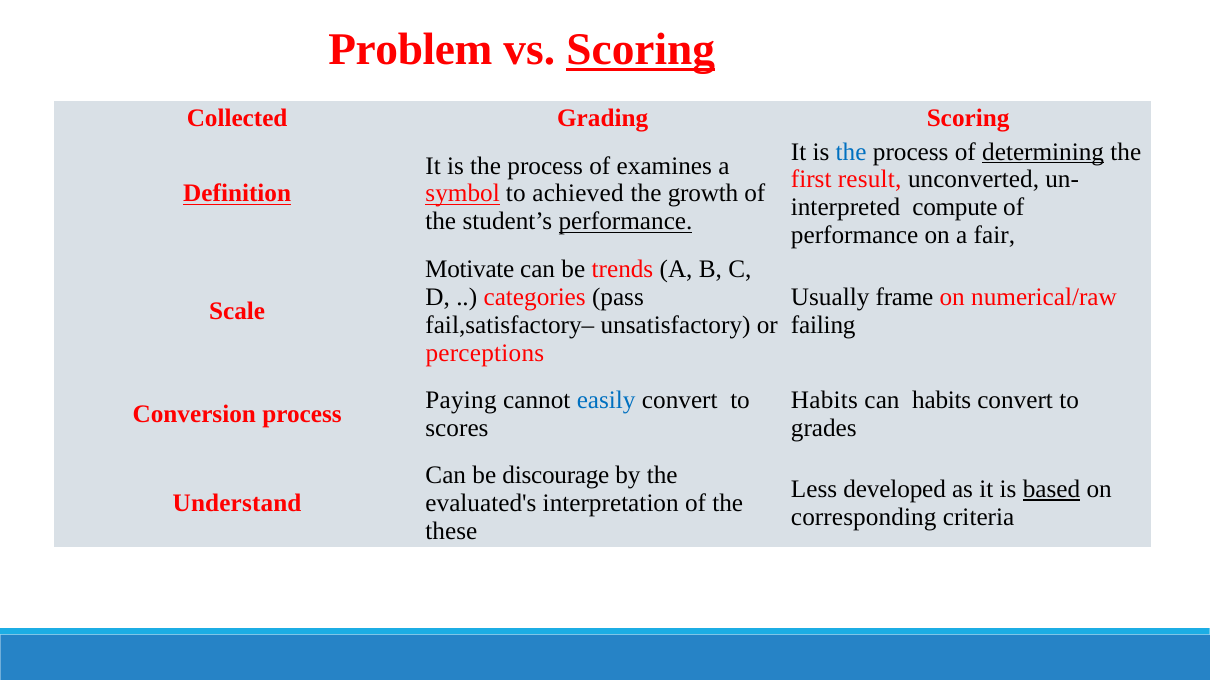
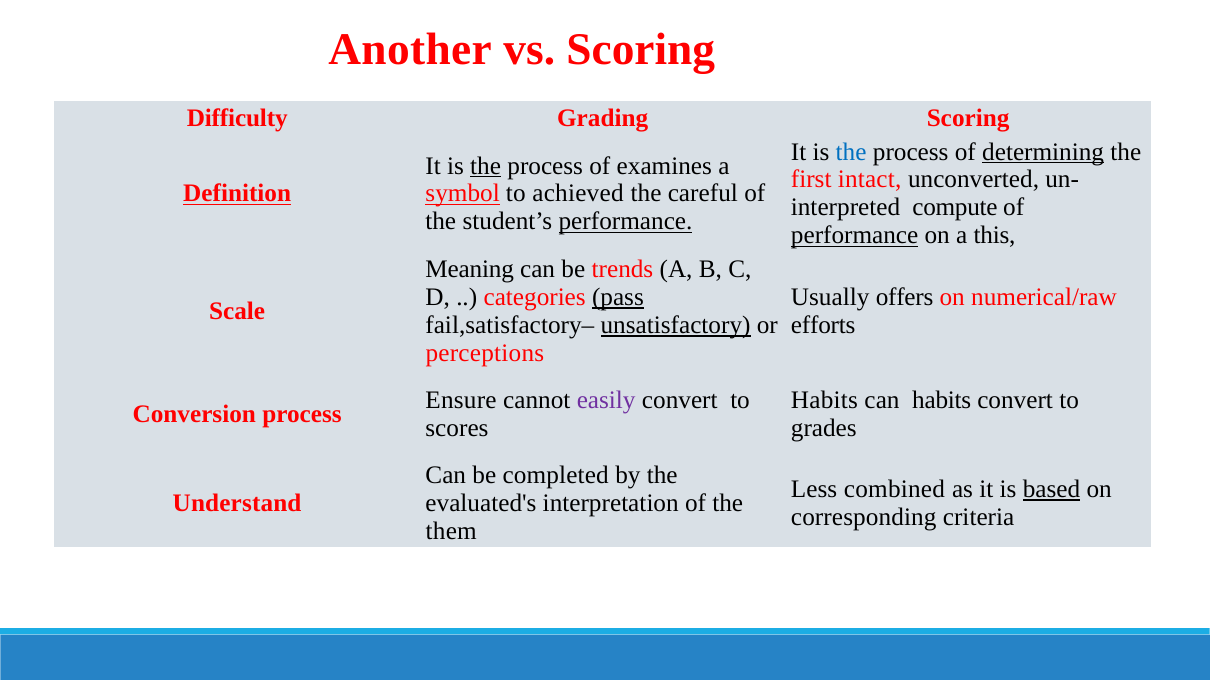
Problem: Problem -> Another
Scoring at (641, 50) underline: present -> none
Collected: Collected -> Difficulty
the at (486, 166) underline: none -> present
result: result -> intact
growth: growth -> careful
performance at (855, 236) underline: none -> present
fair: fair -> this
Motivate: Motivate -> Meaning
pass underline: none -> present
frame: frame -> offers
unsatisfactory underline: none -> present
failing: failing -> efforts
Paying: Paying -> Ensure
easily colour: blue -> purple
discourage: discourage -> completed
developed: developed -> combined
these: these -> them
